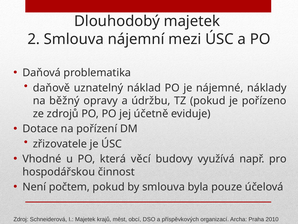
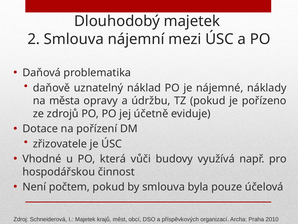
běžný: běžný -> města
věcí: věcí -> vůči
